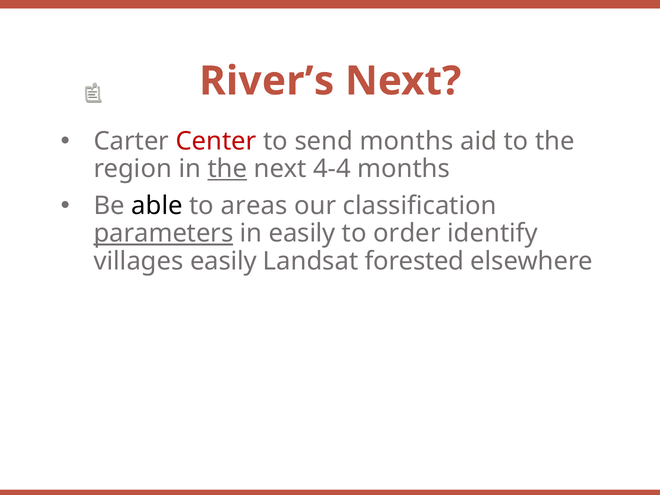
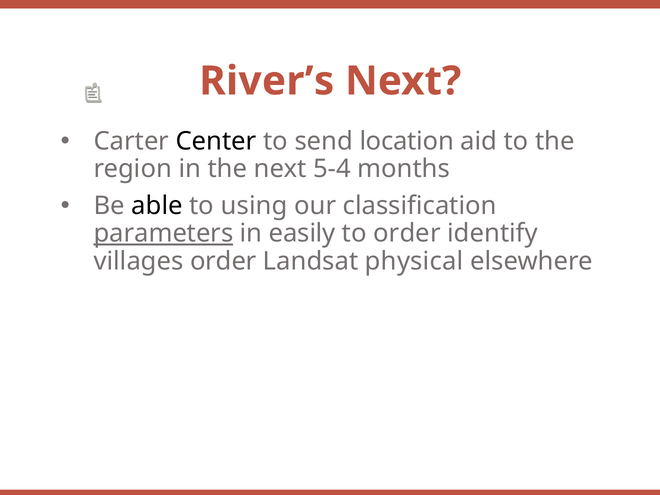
Center colour: red -> black
send months: months -> location
the at (227, 169) underline: present -> none
4-4: 4-4 -> 5-4
areas: areas -> using
villages easily: easily -> order
forested: forested -> physical
